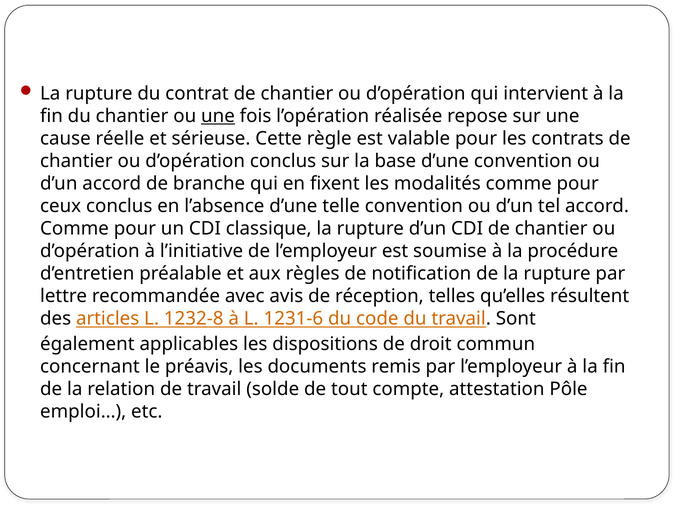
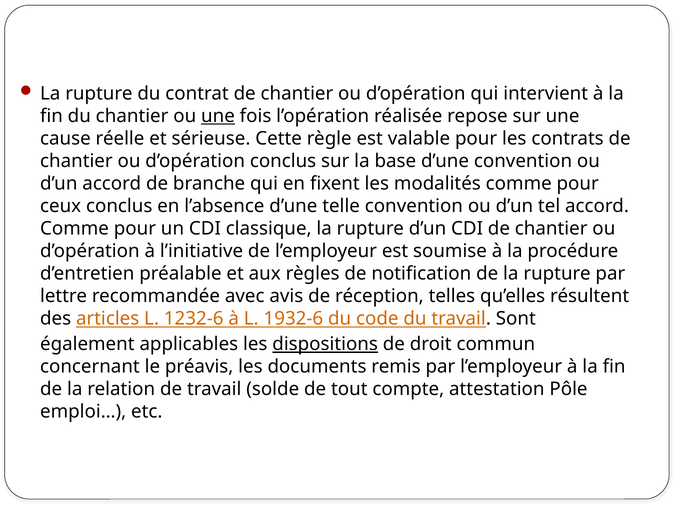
1232-8: 1232-8 -> 1232-6
1231-6: 1231-6 -> 1932-6
dispositions underline: none -> present
